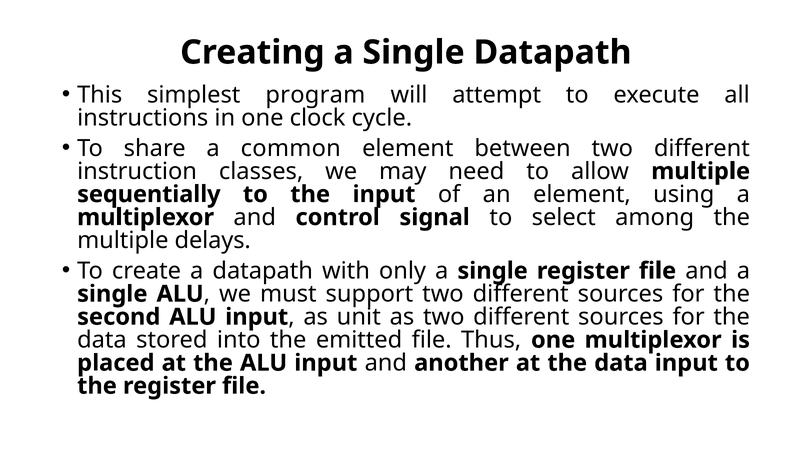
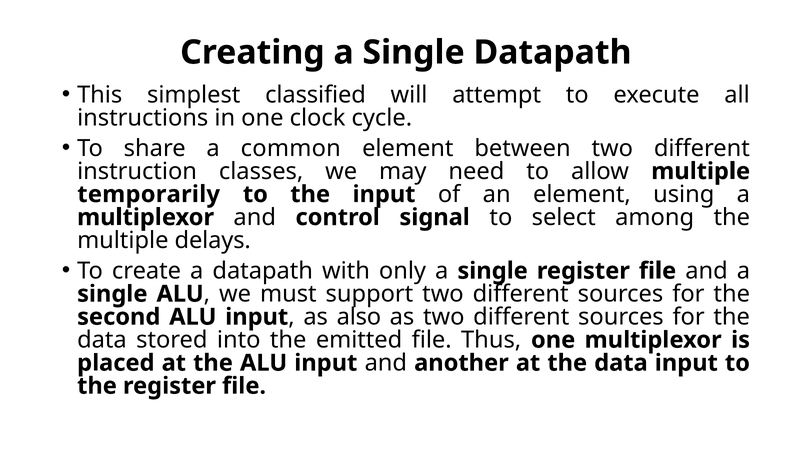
program: program -> classified
sequentially: sequentially -> temporarily
unit: unit -> also
